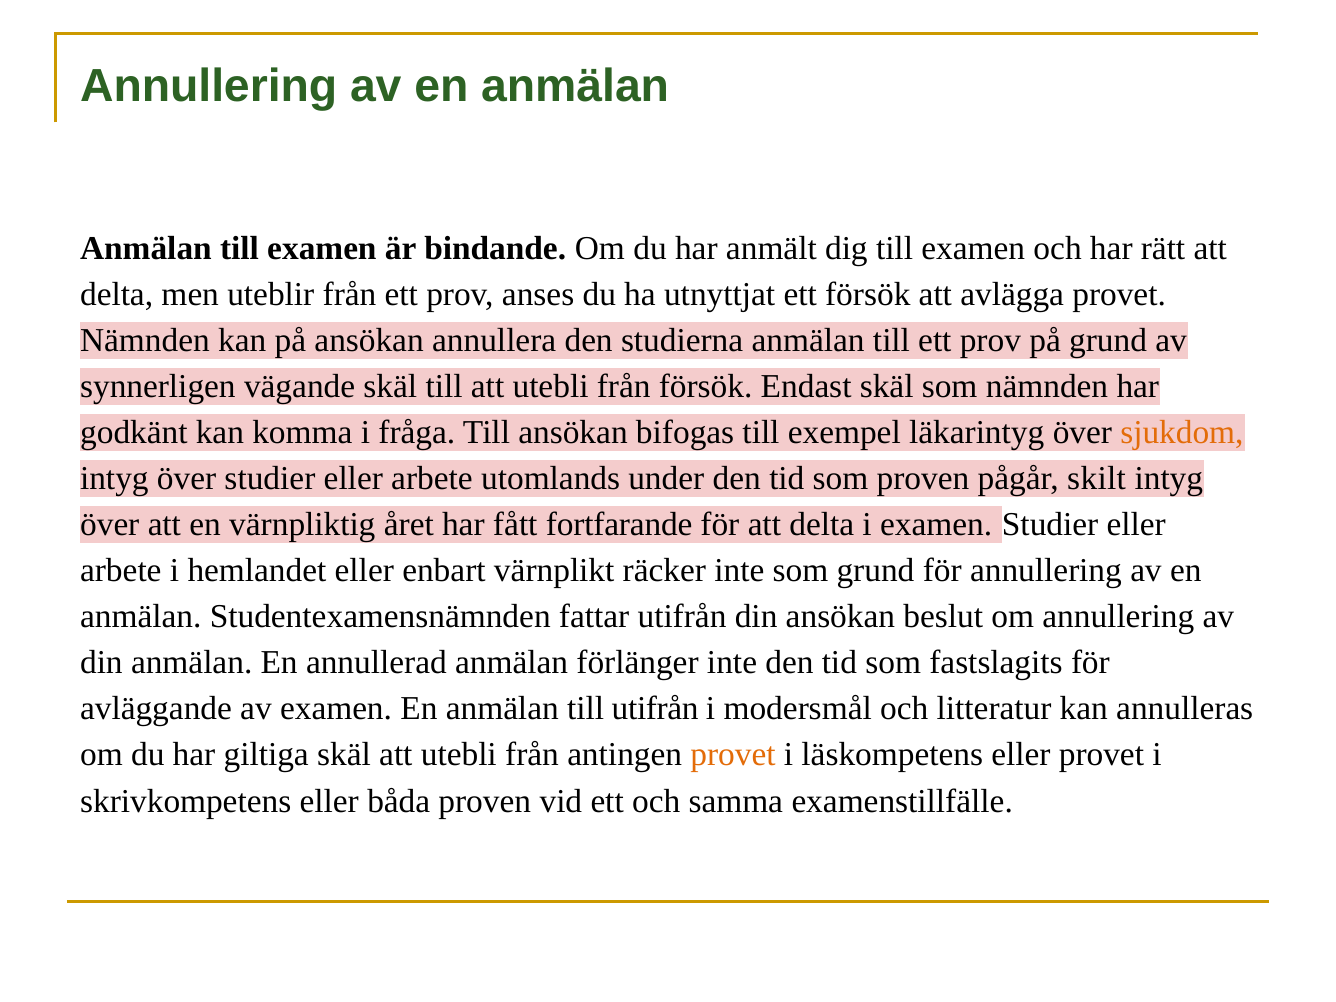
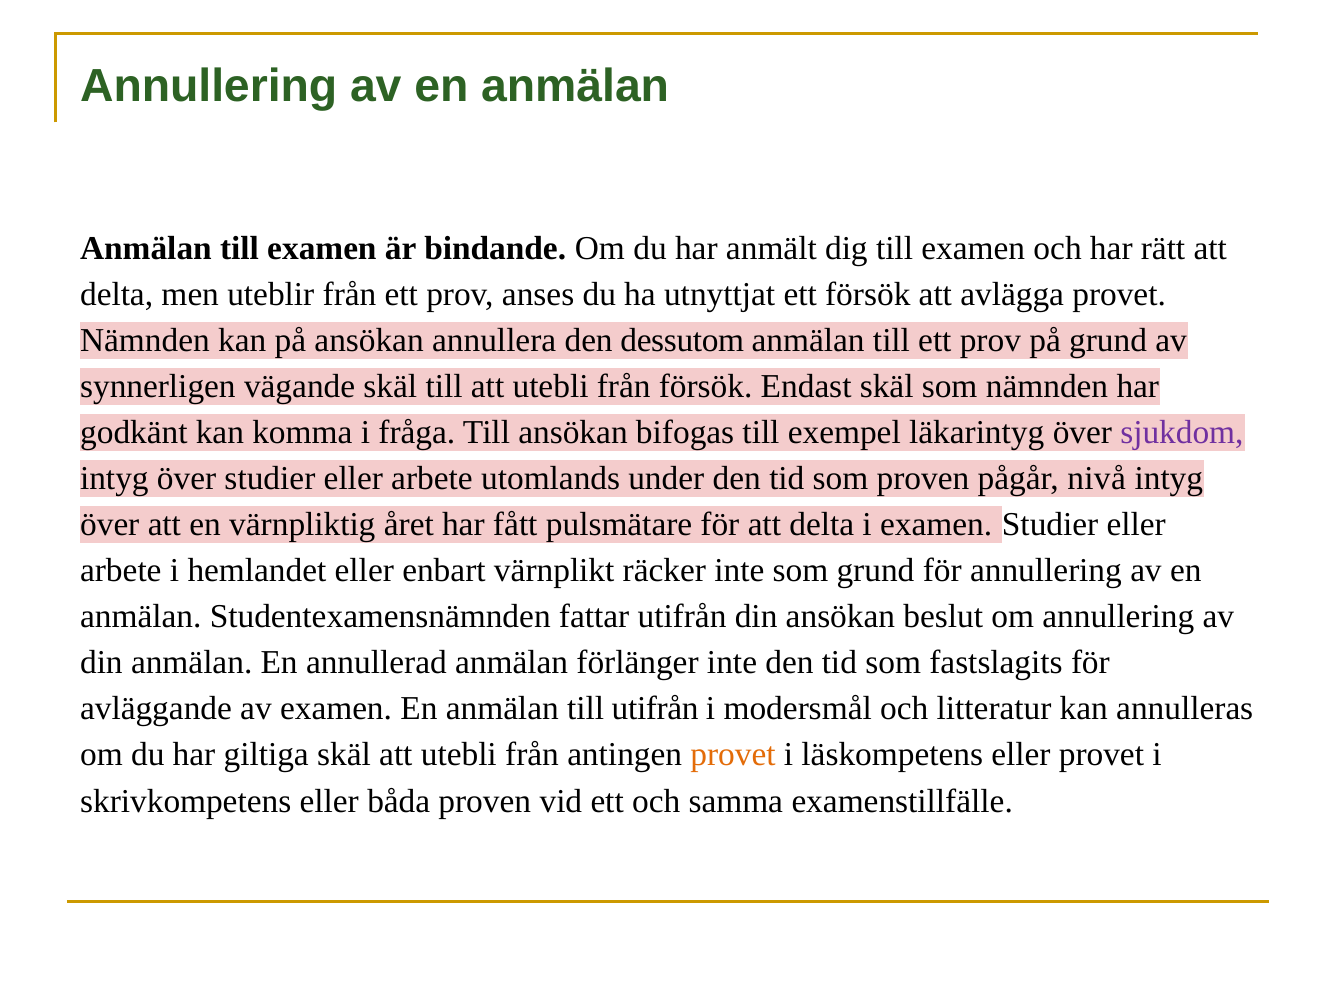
studierna: studierna -> dessutom
sjukdom colour: orange -> purple
skilt: skilt -> nivå
fortfarande: fortfarande -> pulsmätare
